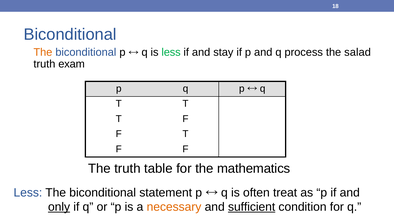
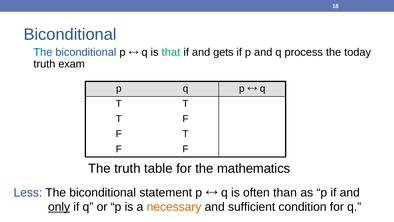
The at (43, 52) colour: orange -> blue
is less: less -> that
stay: stay -> gets
salad: salad -> today
treat: treat -> than
sufficient underline: present -> none
